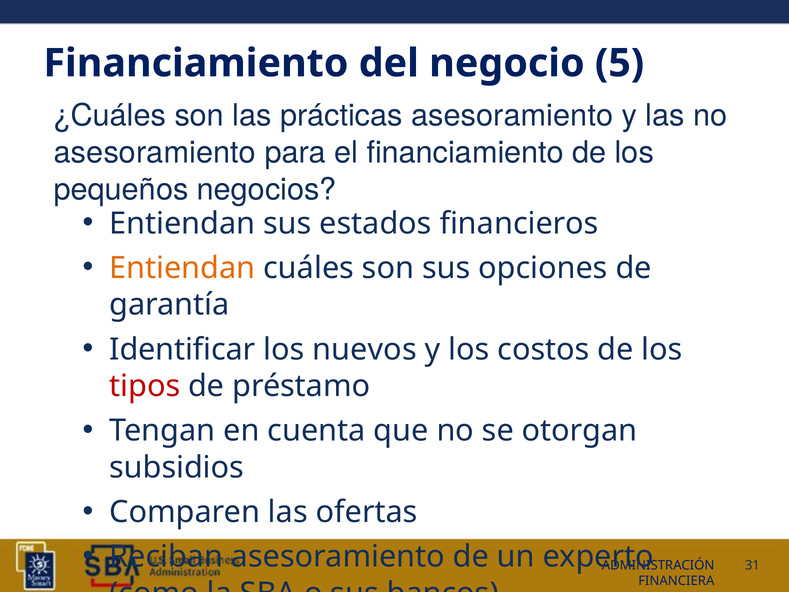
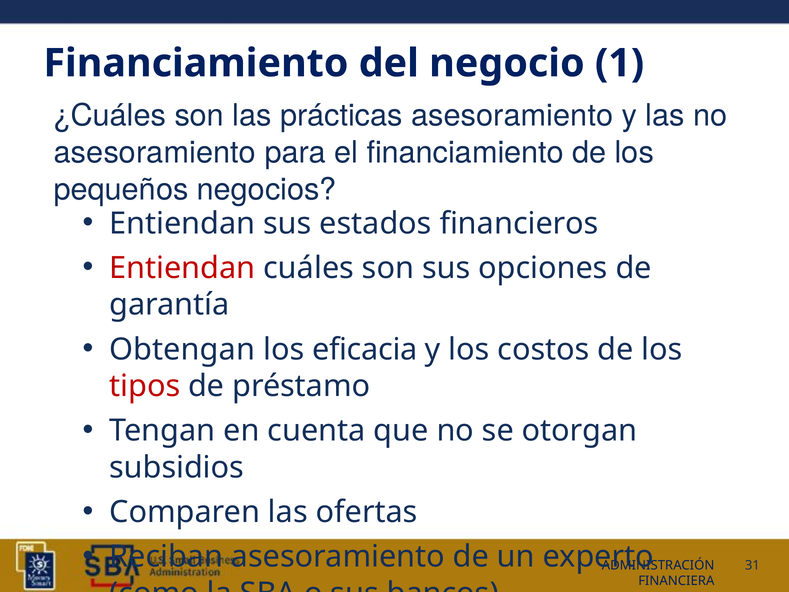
5: 5 -> 1
Entiendan at (182, 268) colour: orange -> red
Identificar: Identificar -> Obtengan
nuevos: nuevos -> eficacia
